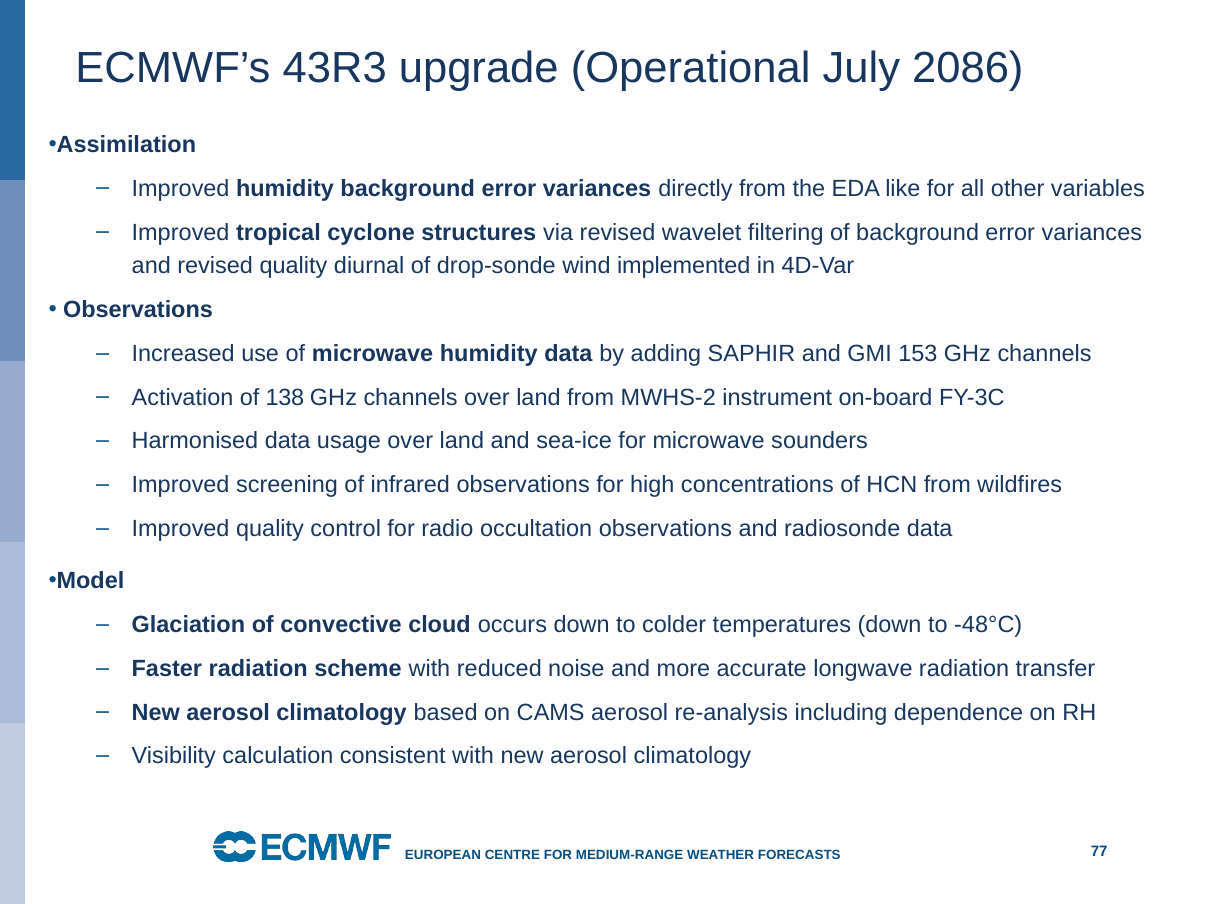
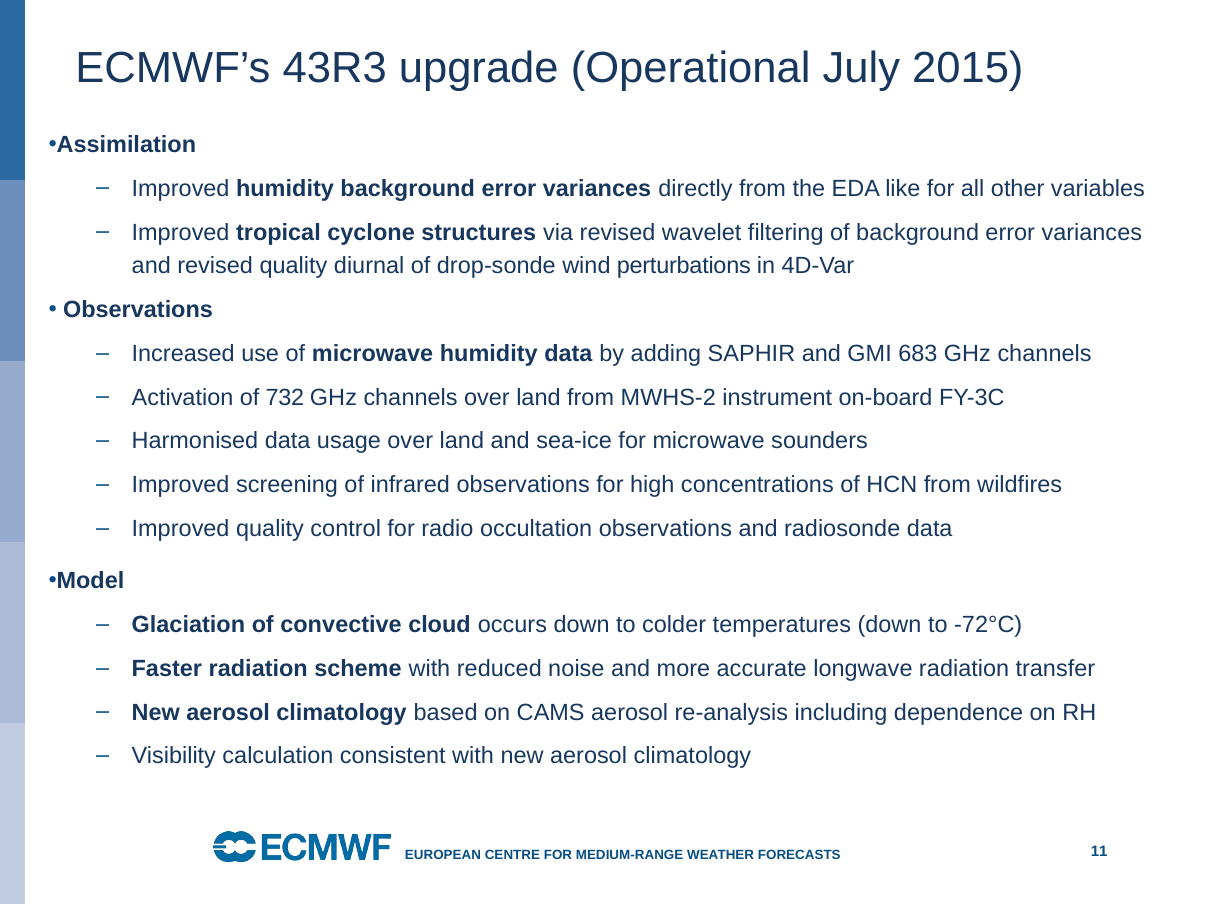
2086: 2086 -> 2015
implemented: implemented -> perturbations
153: 153 -> 683
138: 138 -> 732
-48°C: -48°C -> -72°C
77: 77 -> 11
